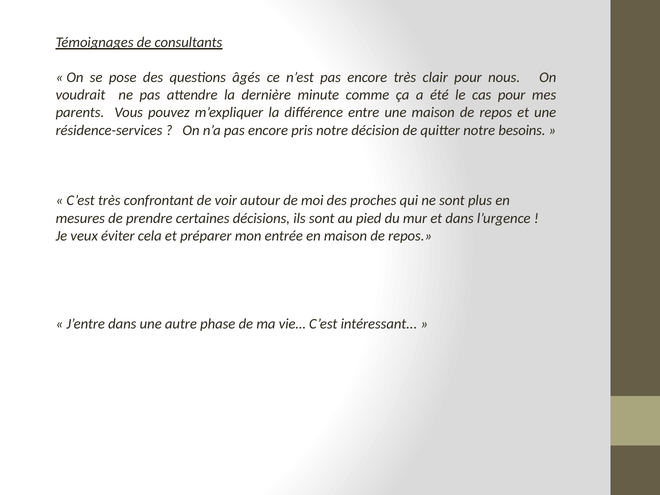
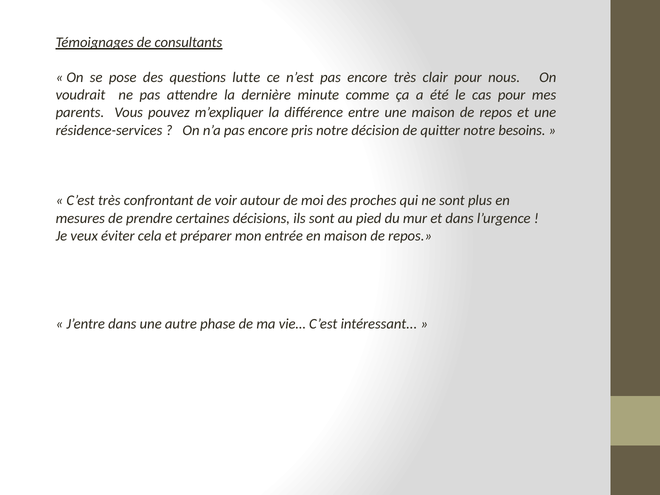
âgés: âgés -> lutte
